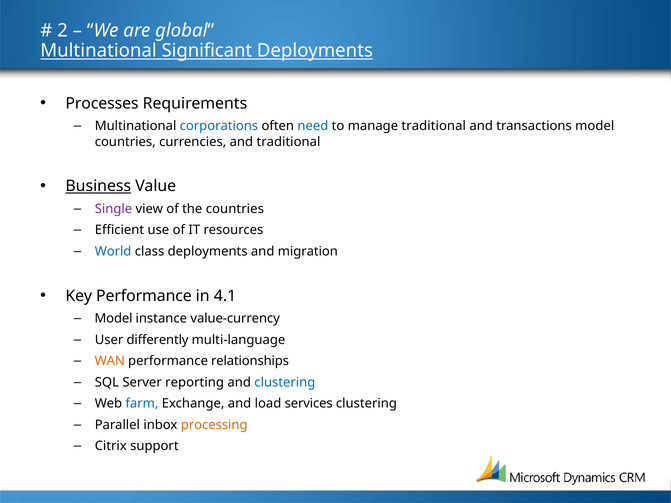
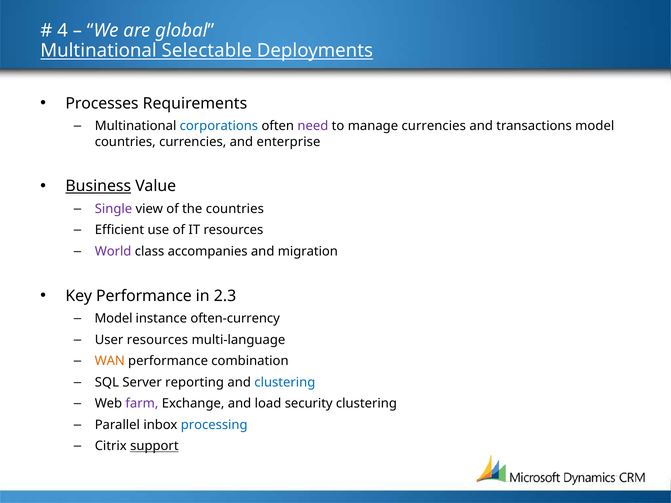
2: 2 -> 4
Significant: Significant -> Selectable
need colour: blue -> purple
manage traditional: traditional -> currencies
and traditional: traditional -> enterprise
World colour: blue -> purple
class deployments: deployments -> accompanies
4.1: 4.1 -> 2.3
value-currency: value-currency -> often-currency
User differently: differently -> resources
relationships: relationships -> combination
farm colour: blue -> purple
services: services -> security
processing colour: orange -> blue
support underline: none -> present
